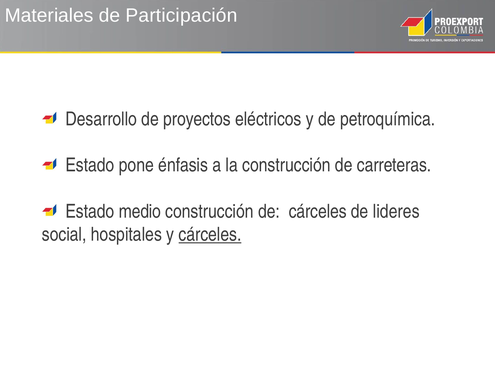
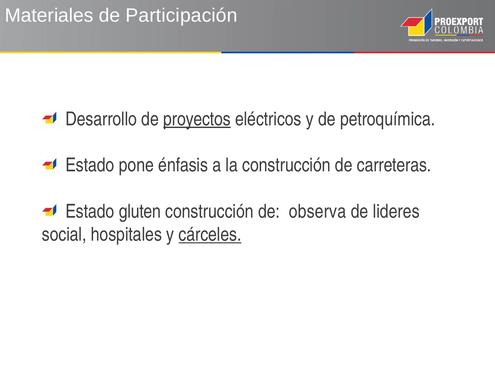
proyectos underline: none -> present
medio: medio -> gluten
de cárceles: cárceles -> observa
